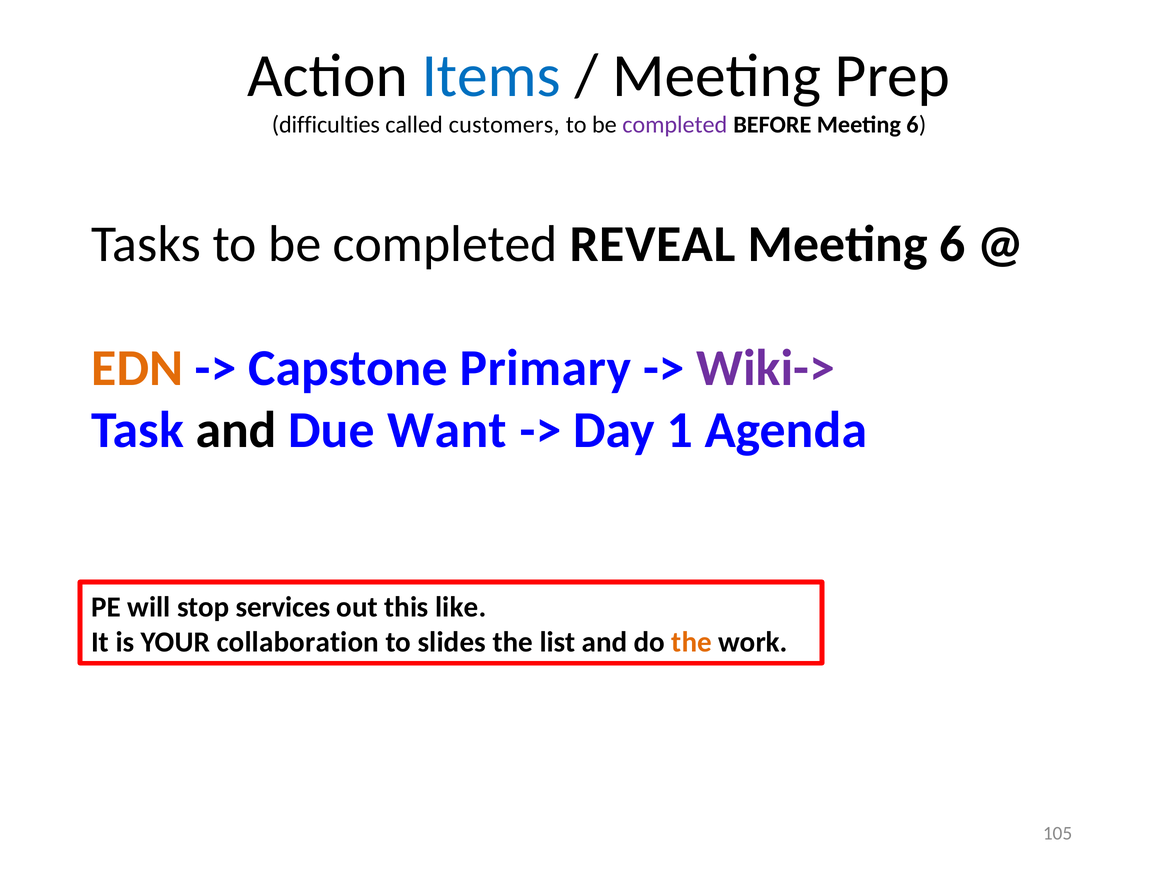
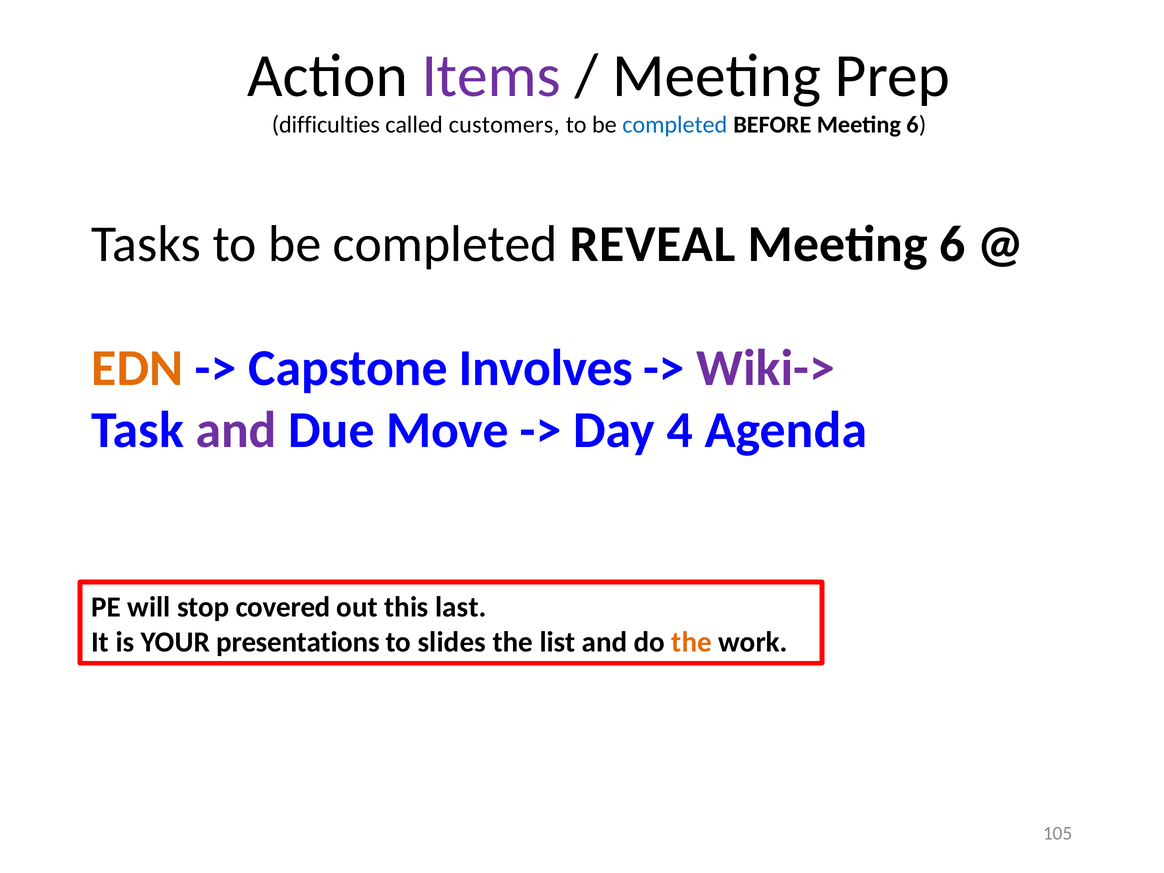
Items colour: blue -> purple
completed at (675, 125) colour: purple -> blue
Primary: Primary -> Involves
and at (236, 430) colour: black -> purple
Want: Want -> Move
1: 1 -> 4
services: services -> covered
like: like -> last
collaboration: collaboration -> presentations
